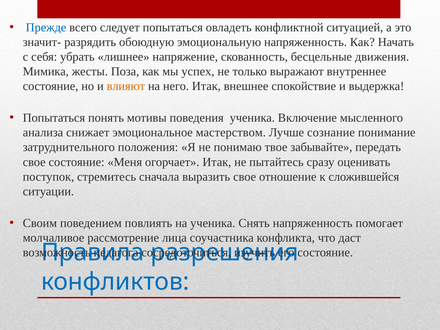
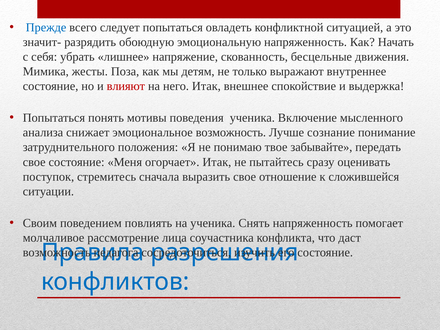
успех: успех -> детям
влияют colour: orange -> red
эмоциональное мастерством: мастерством -> возможность
